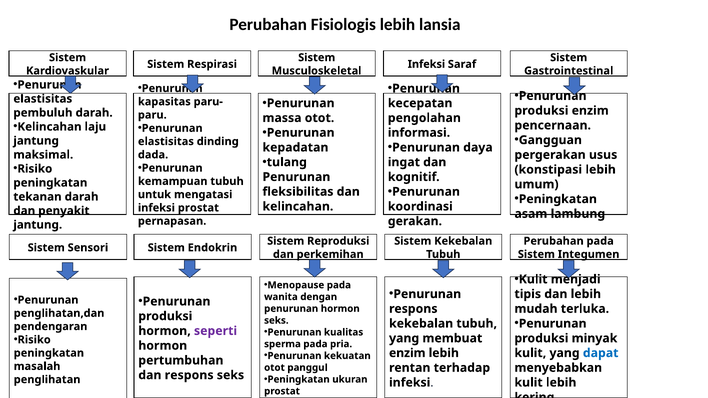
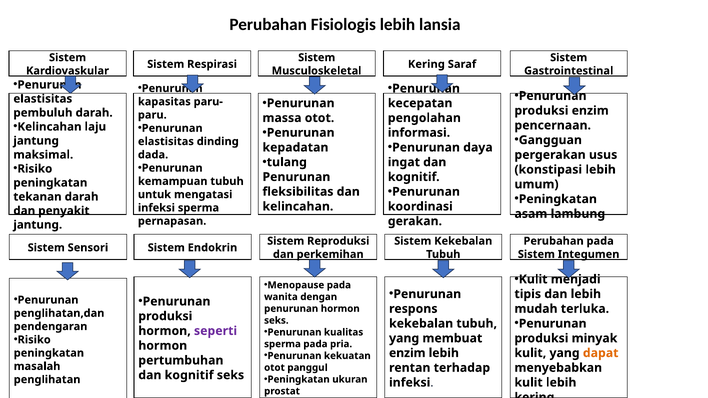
Infeksi at (426, 64): Infeksi -> Kering
infeksi prostat: prostat -> sperma
dapat colour: blue -> orange
respons at (189, 375): respons -> kognitif
